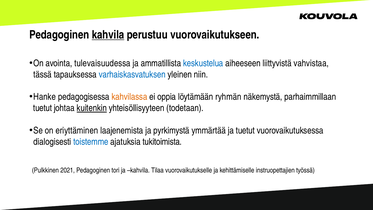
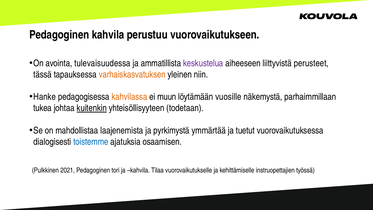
kahvila at (108, 35) underline: present -> none
keskustelua colour: blue -> purple
vahvistaa: vahvistaa -> perusteet
varhaiskasvatuksen colour: blue -> orange
oppia: oppia -> muun
ryhmän: ryhmän -> vuosille
tuetut at (43, 108): tuetut -> tukea
eriyttäminen: eriyttäminen -> mahdollistaa
tukitoimista: tukitoimista -> osaamisen
